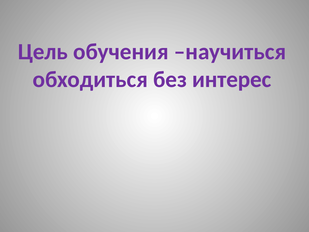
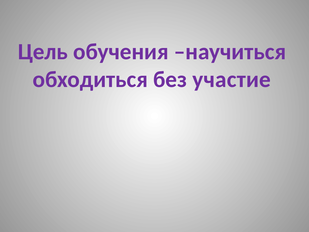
интерес: интерес -> участие
